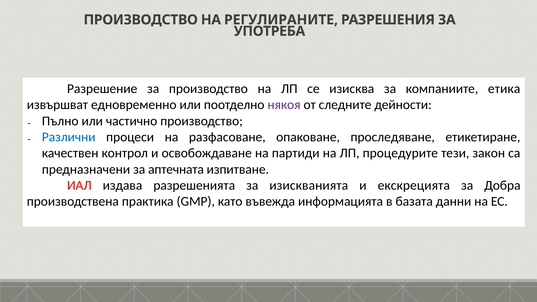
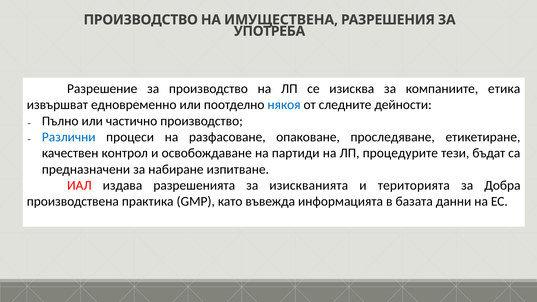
РЕГУЛИРАНИТЕ: РЕГУЛИРАНИТЕ -> ИМУЩЕСТВЕНА
някоя colour: purple -> blue
закон: закон -> бъдат
аптечната: аптечната -> набиране
екскрецията: екскрецията -> територията
